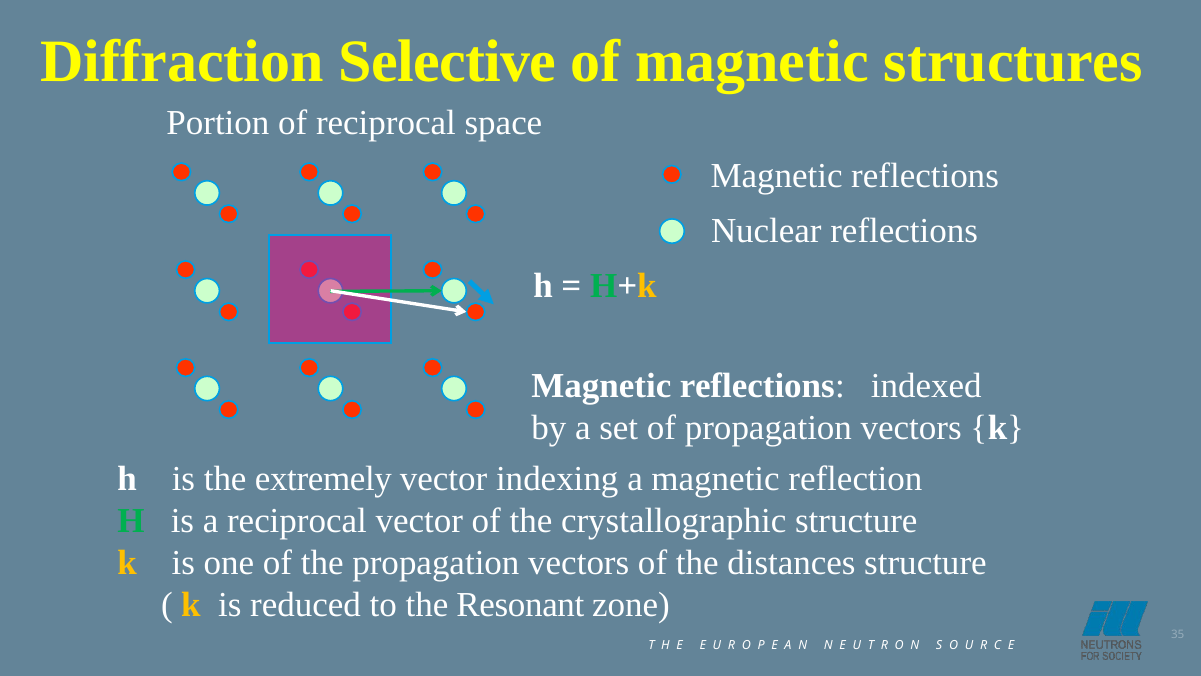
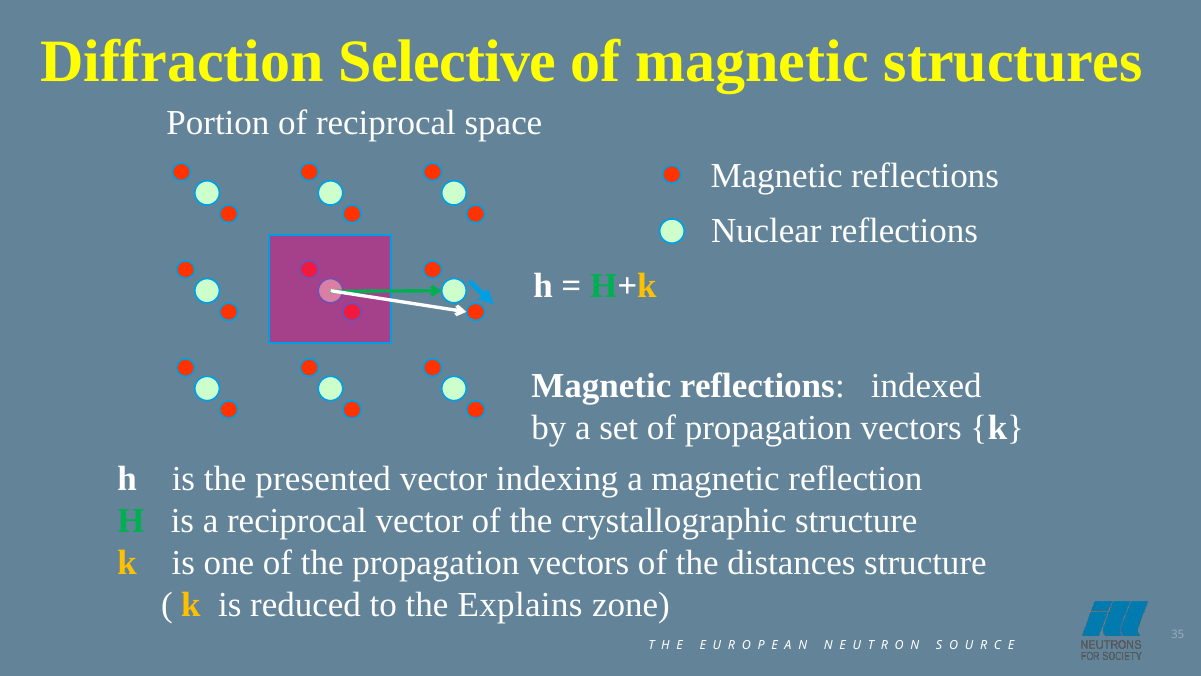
extremely: extremely -> presented
Resonant: Resonant -> Explains
